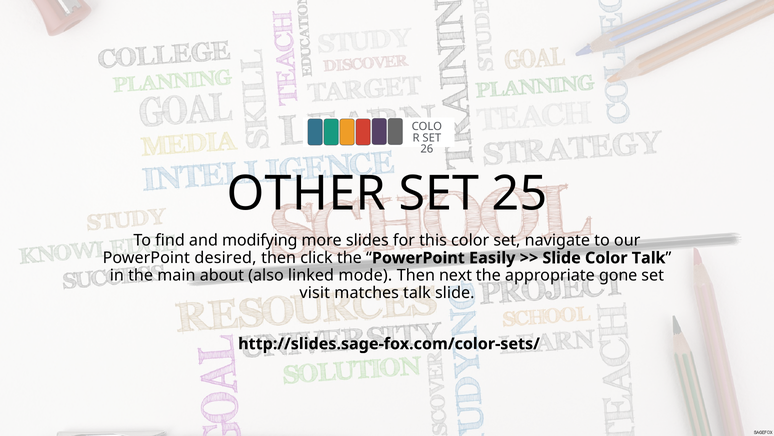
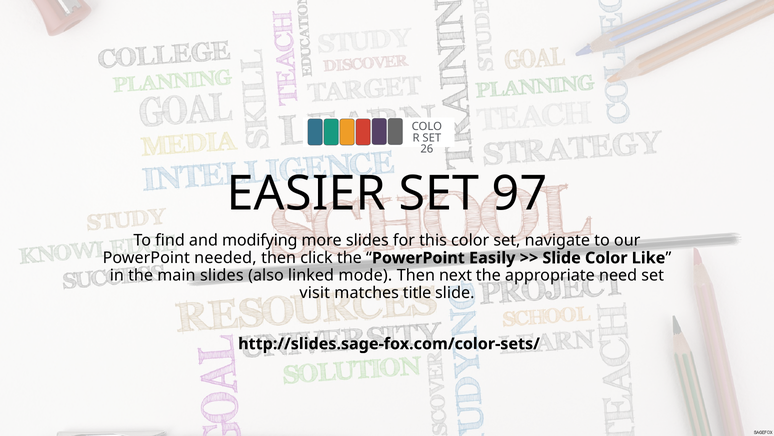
OTHER: OTHER -> EASIER
25: 25 -> 97
desired: desired -> needed
Color Talk: Talk -> Like
main about: about -> slides
gone: gone -> need
matches talk: talk -> title
